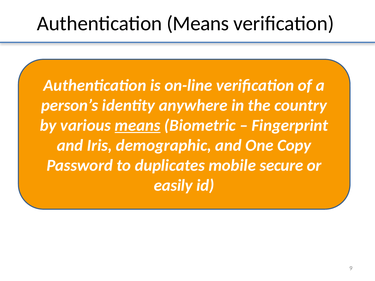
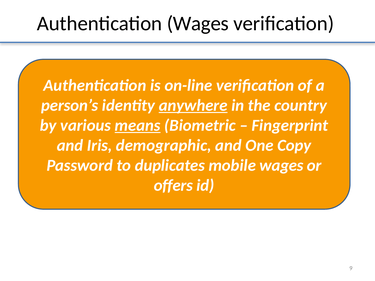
Authentication Means: Means -> Wages
anywhere underline: none -> present
mobile secure: secure -> wages
easily: easily -> offers
